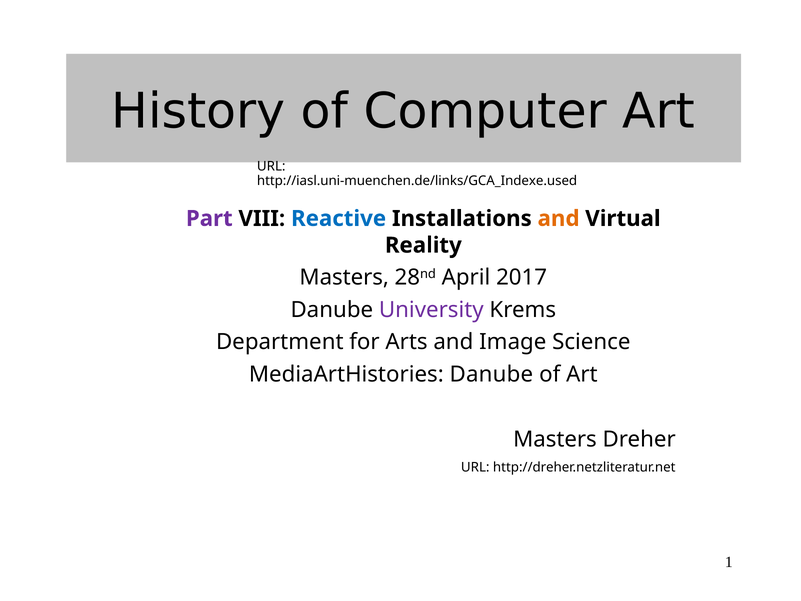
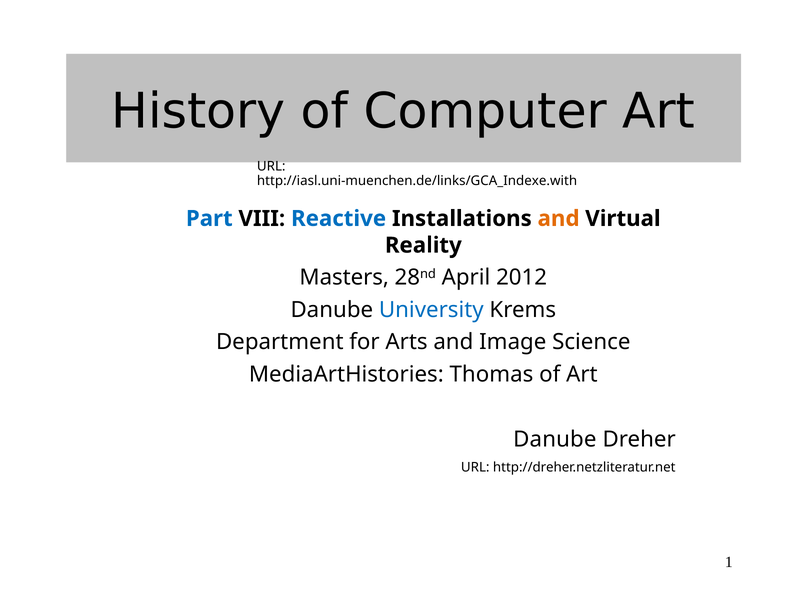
http://iasl.uni-muenchen.de/links/GCA_Indexe.used: http://iasl.uni-muenchen.de/links/GCA_Indexe.used -> http://iasl.uni-muenchen.de/links/GCA_Indexe.with
Part colour: purple -> blue
2017: 2017 -> 2012
University colour: purple -> blue
MediaArtHistories Danube: Danube -> Thomas
Masters at (555, 439): Masters -> Danube
